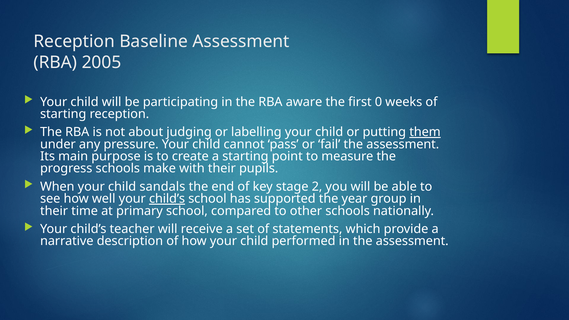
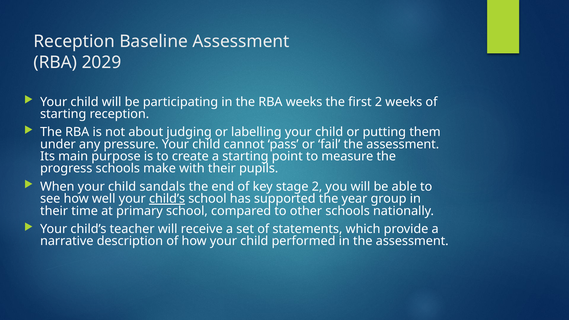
2005: 2005 -> 2029
RBA aware: aware -> weeks
first 0: 0 -> 2
them underline: present -> none
